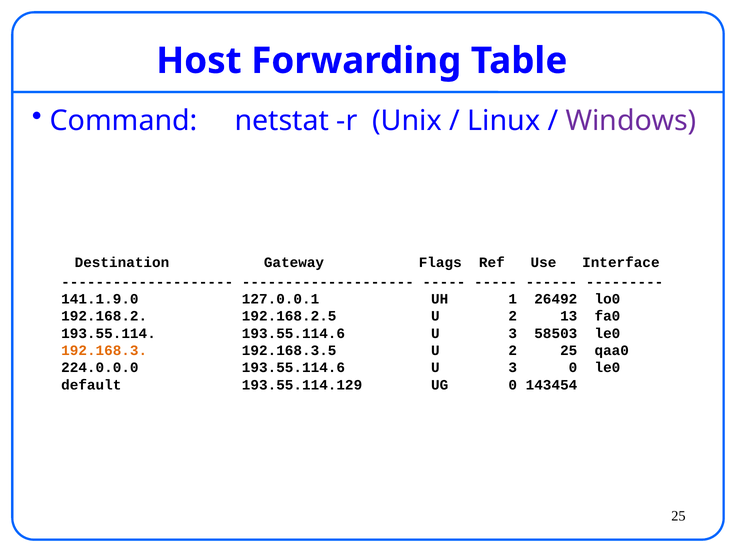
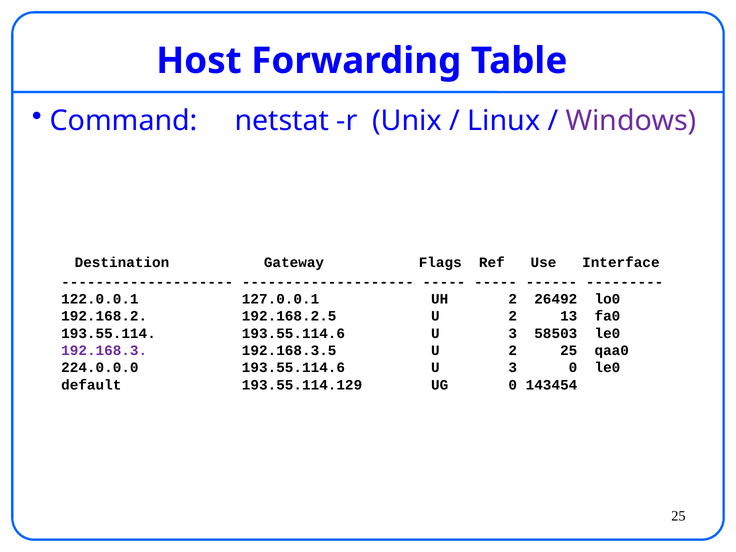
141.1.9.0: 141.1.9.0 -> 122.0.0.1
UH 1: 1 -> 2
192.168.3 colour: orange -> purple
